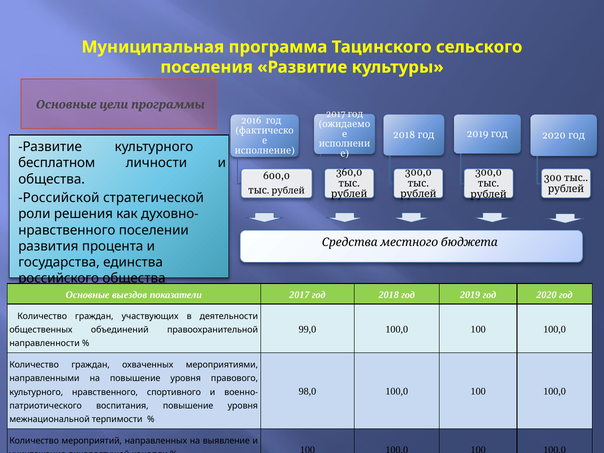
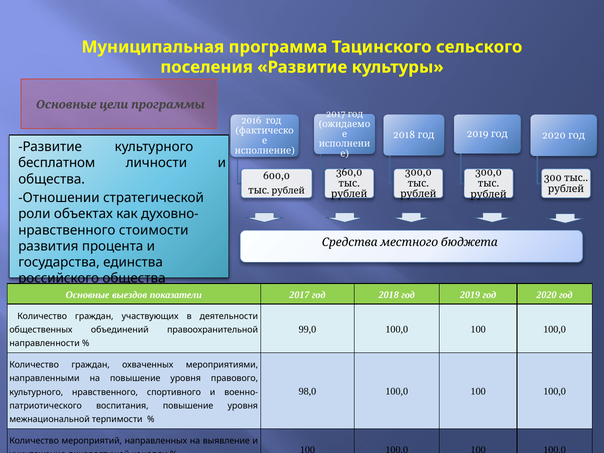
Российской: Российской -> Отношении
решения: решения -> объектах
поселении: поселении -> стоимости
